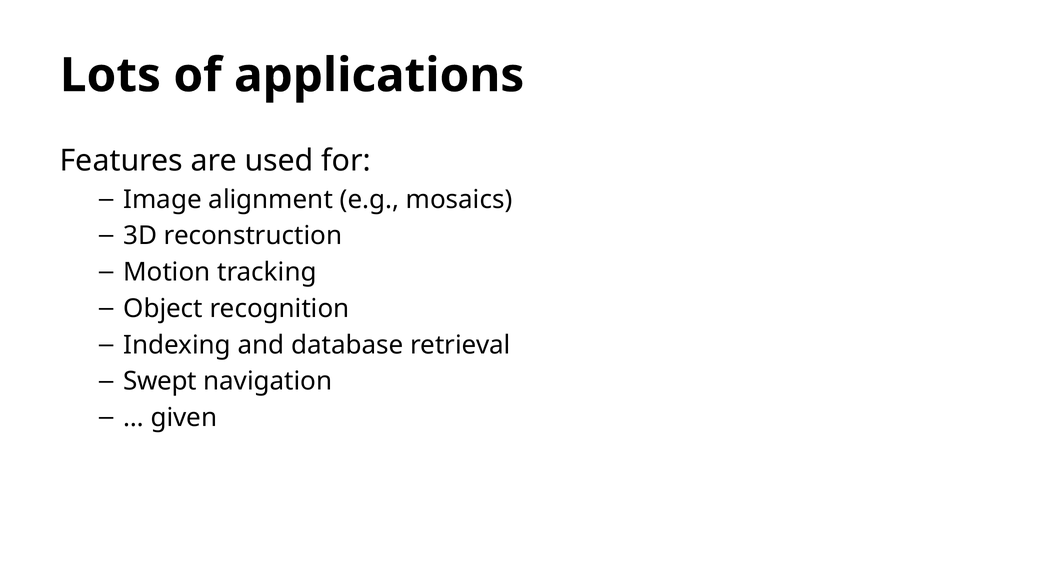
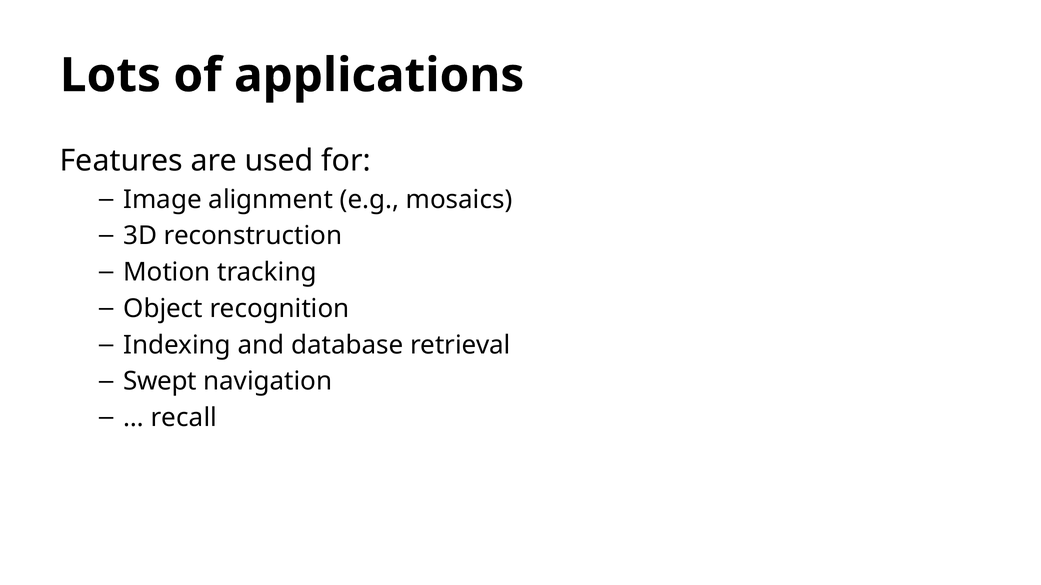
given: given -> recall
